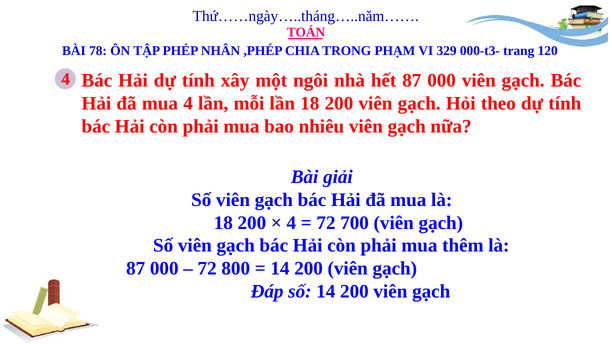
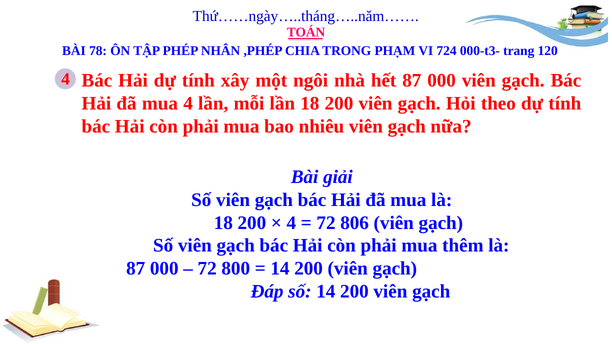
329: 329 -> 724
700: 700 -> 806
